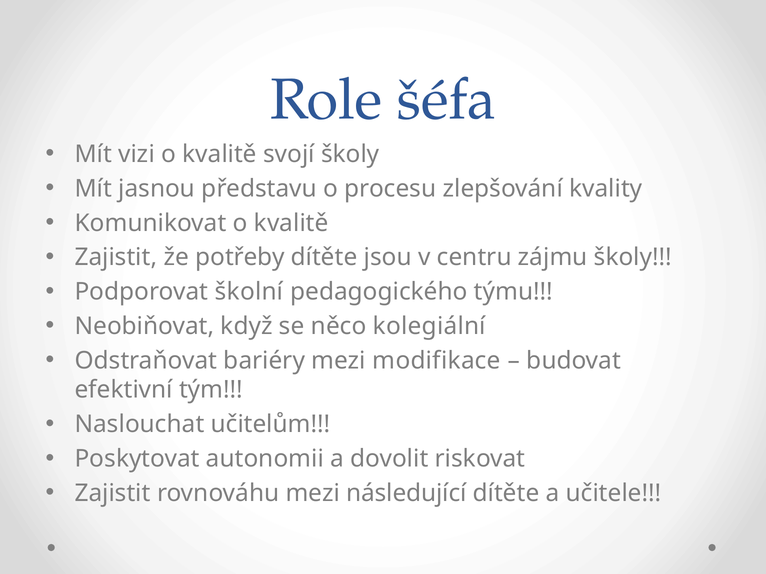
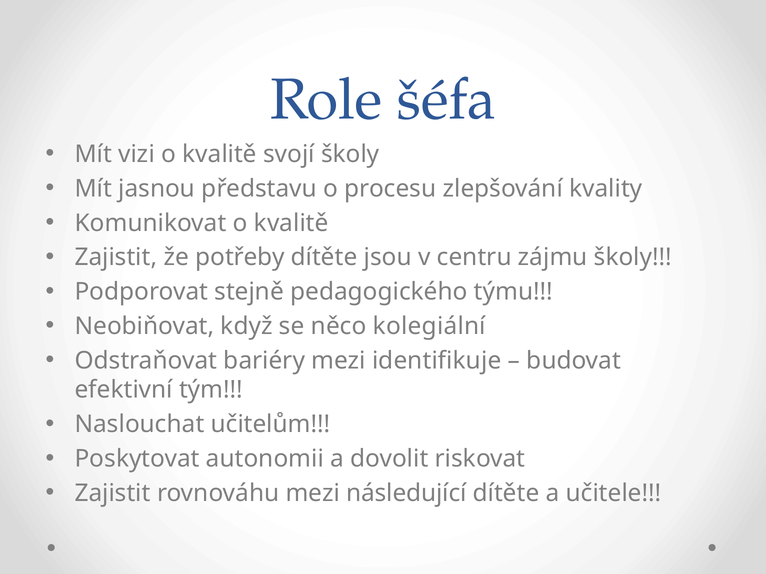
školní: školní -> stejně
modifikace: modifikace -> identifikuje
